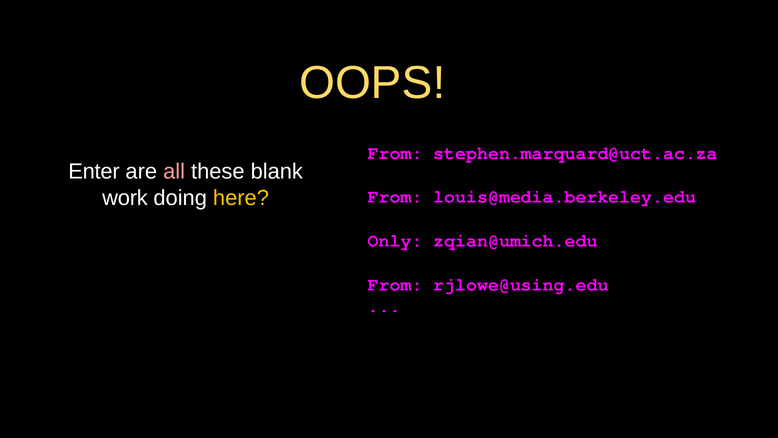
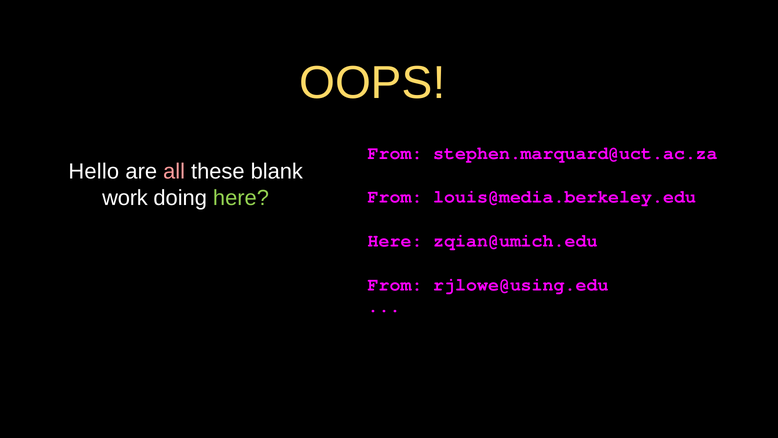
Enter: Enter -> Hello
here at (241, 198) colour: yellow -> light green
Only at (395, 240): Only -> Here
